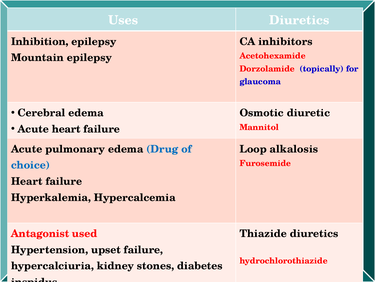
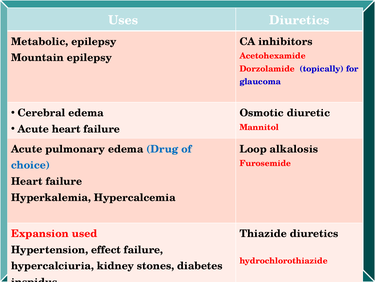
Inhibition: Inhibition -> Metabolic
Antagonist: Antagonist -> Expansion
upset: upset -> effect
